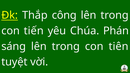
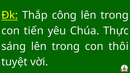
Phán: Phán -> Thực
tiên: tiên -> thôi
